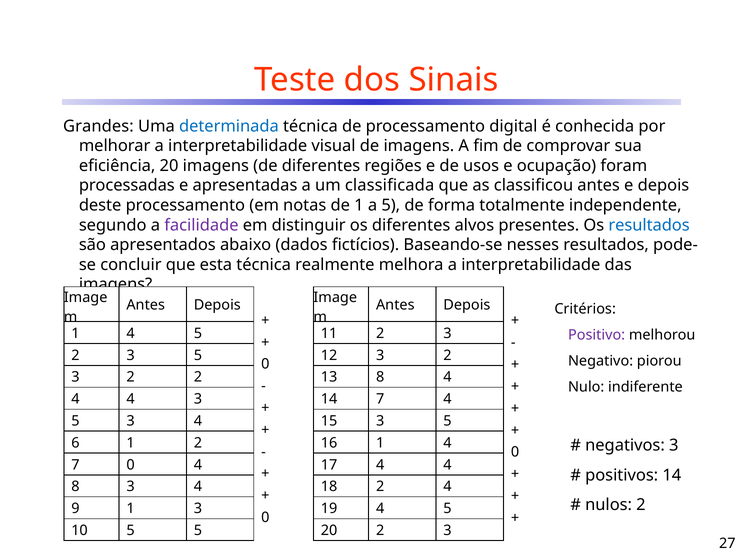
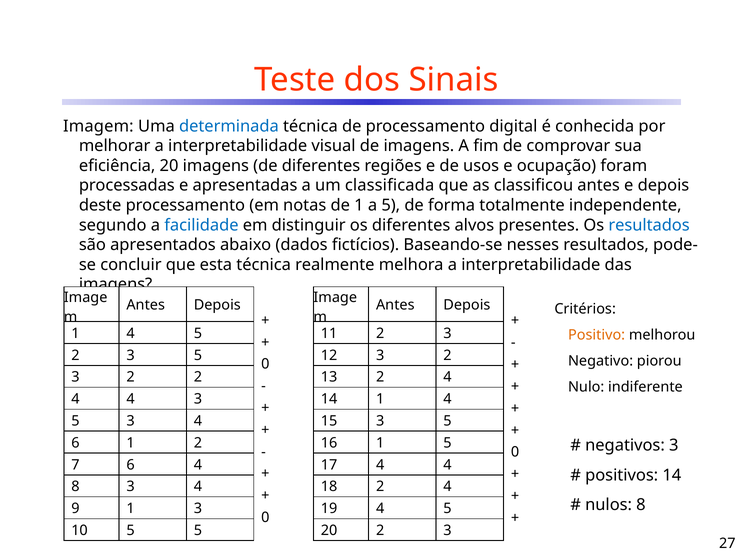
Grandes: Grandes -> Imagem
facilidade colour: purple -> blue
Positivo colour: purple -> orange
13 8: 8 -> 2
14 7: 7 -> 1
16 1 4: 4 -> 5
7 0: 0 -> 6
nulos 2: 2 -> 8
